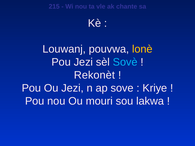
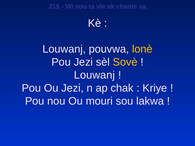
Sovè colour: light blue -> yellow
Rekonèt at (94, 75): Rekonèt -> Louwanj
sove: sove -> chak
